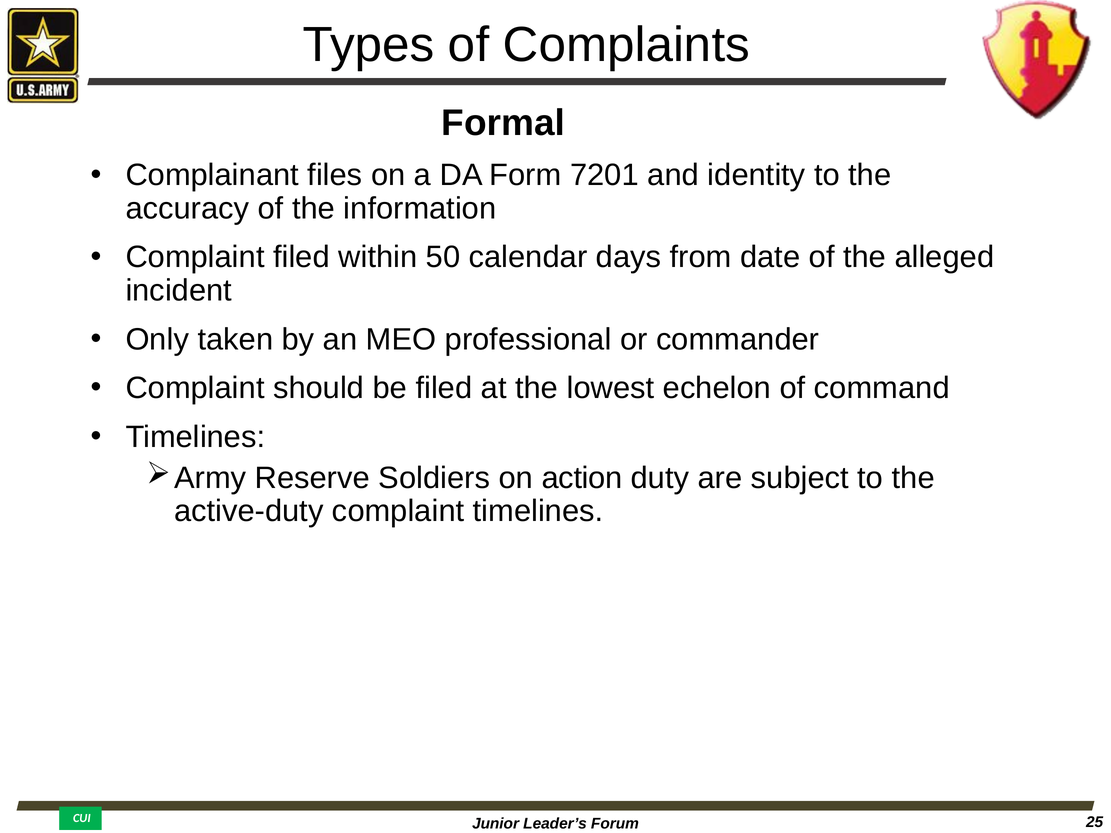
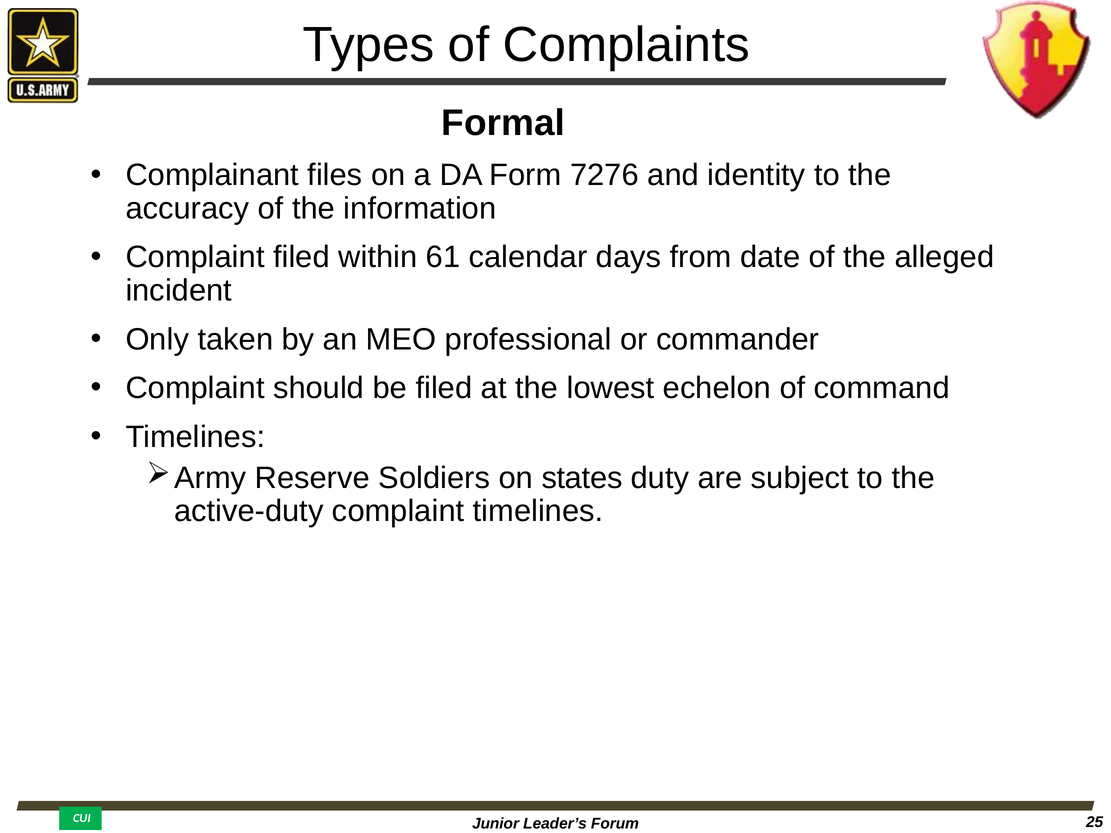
7201: 7201 -> 7276
50: 50 -> 61
action: action -> states
